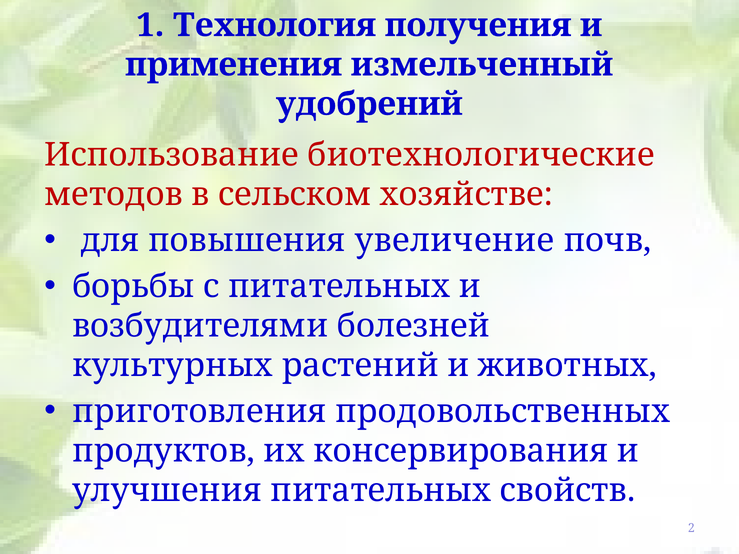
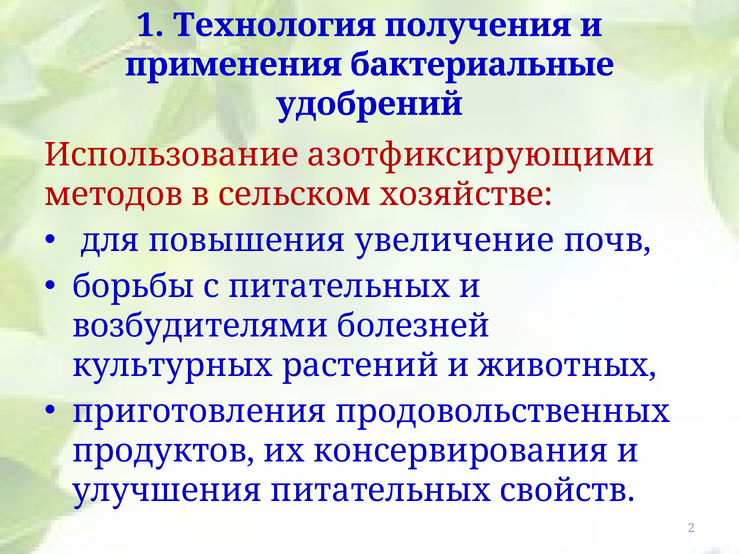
измельченный: измельченный -> бактериальные
биотехнологические: биотехнологические -> азотфиксирующими
